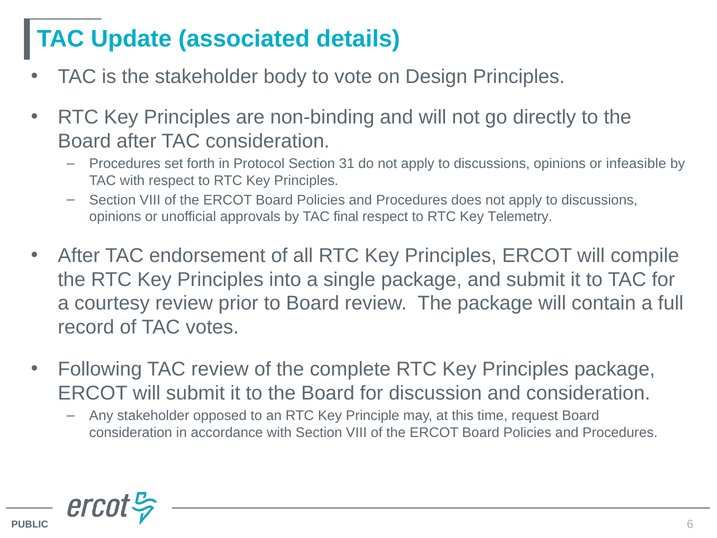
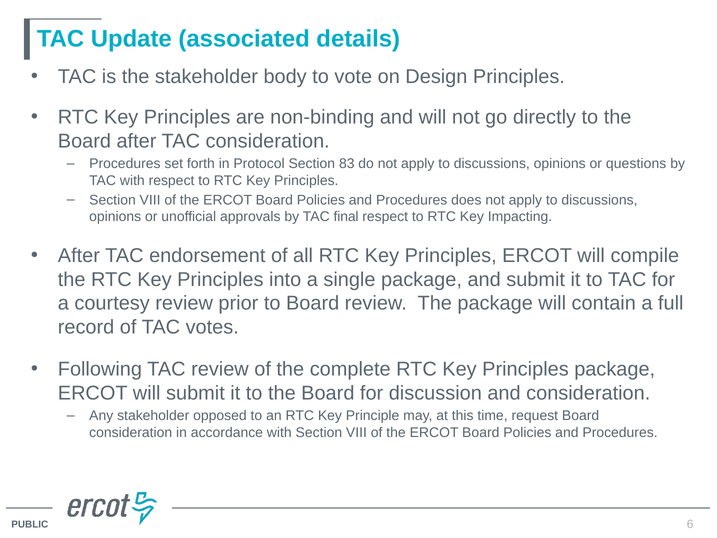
31: 31 -> 83
infeasible: infeasible -> questions
Telemetry: Telemetry -> Impacting
